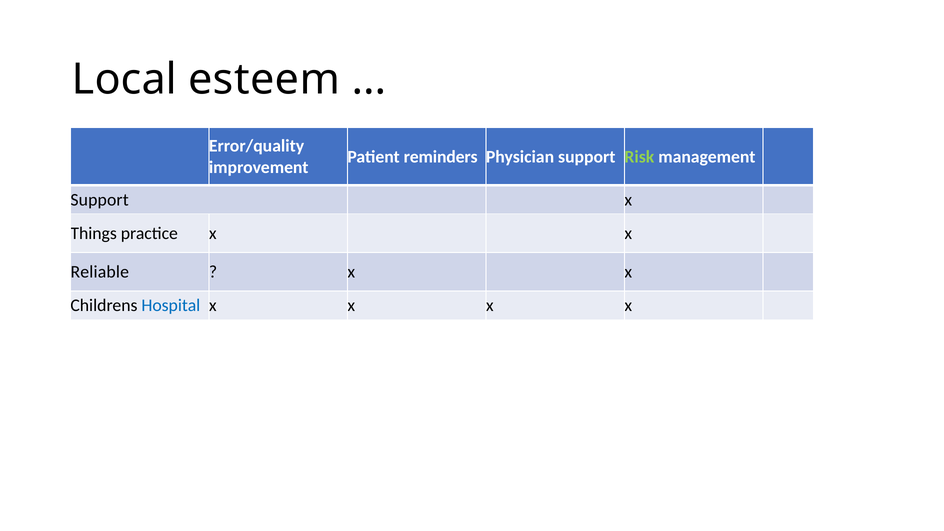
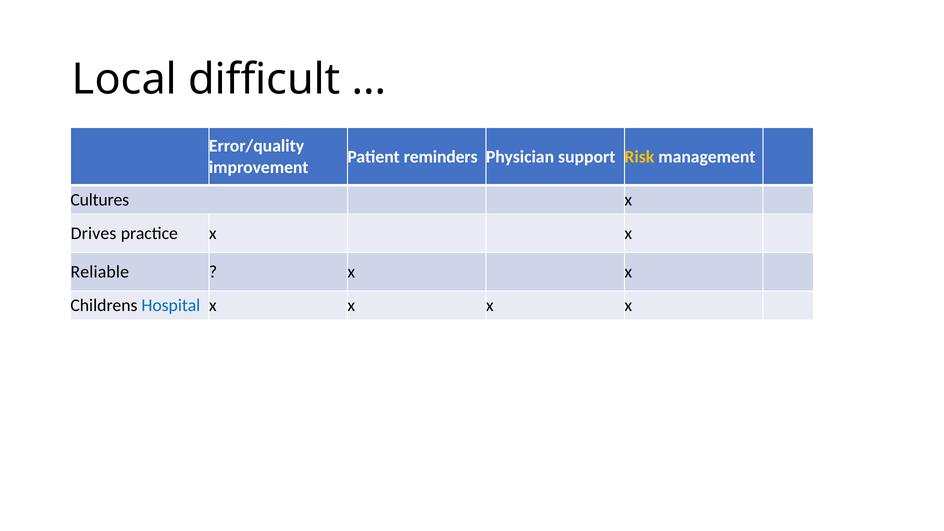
esteem: esteem -> difficult
Risk colour: light green -> yellow
Support at (100, 200): Support -> Cultures
Things: Things -> Drives
